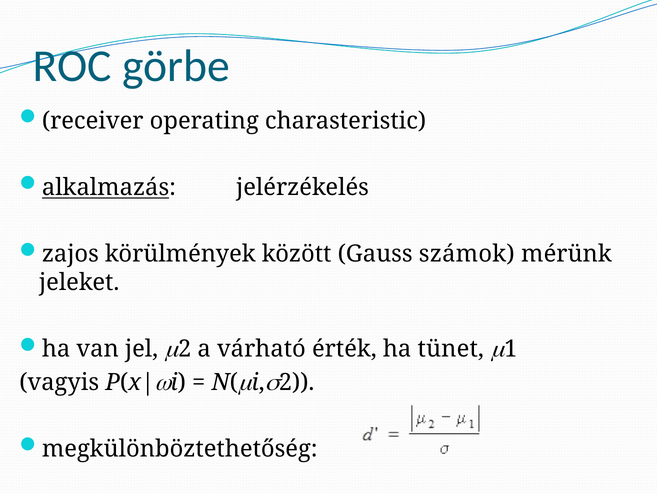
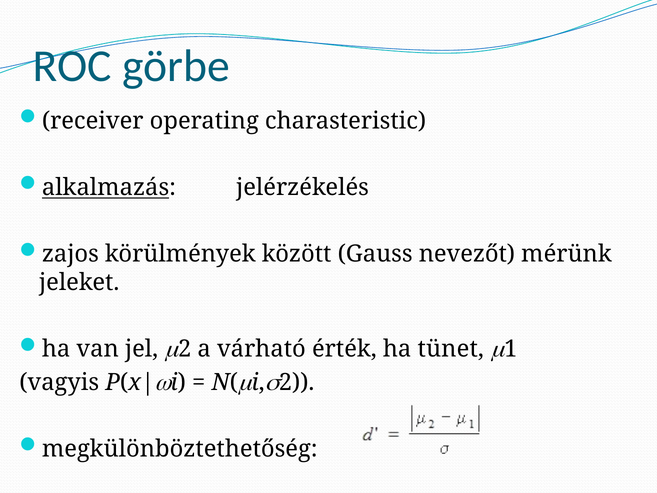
számok: számok -> nevezőt
